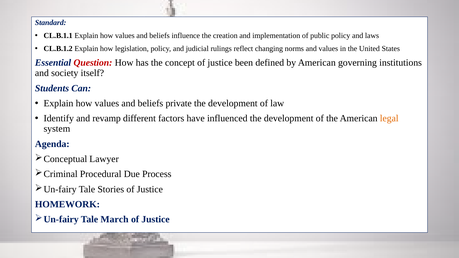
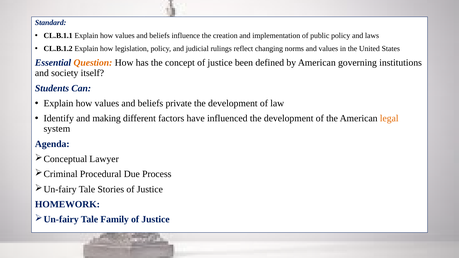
Question colour: red -> orange
revamp: revamp -> making
March: March -> Family
